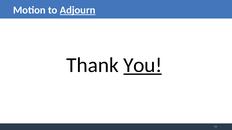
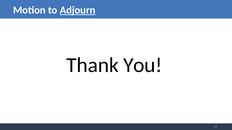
You underline: present -> none
